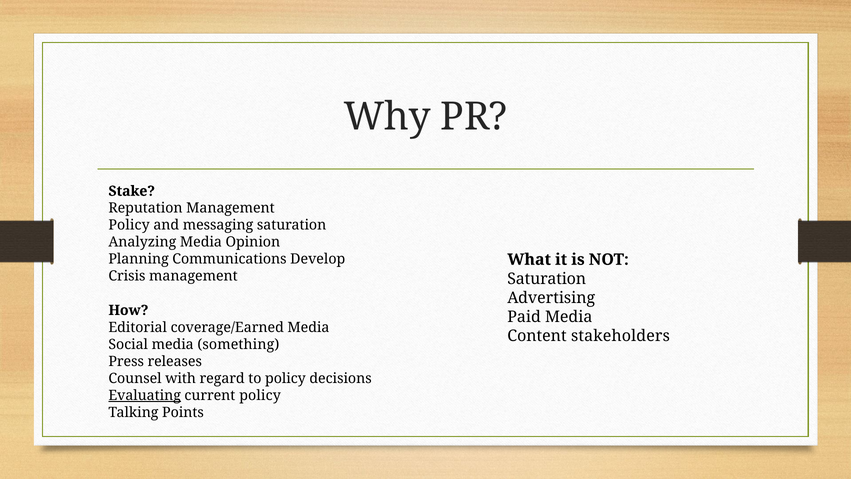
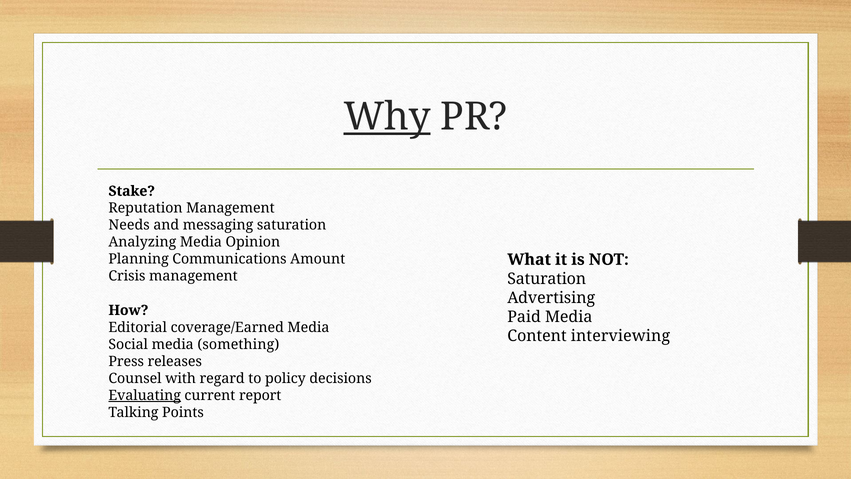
Why underline: none -> present
Policy at (129, 225): Policy -> Needs
Develop: Develop -> Amount
stakeholders: stakeholders -> interviewing
current policy: policy -> report
